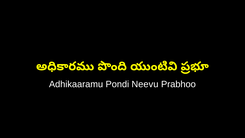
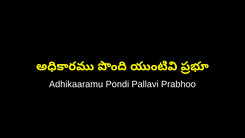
Neevu: Neevu -> Pallavi
